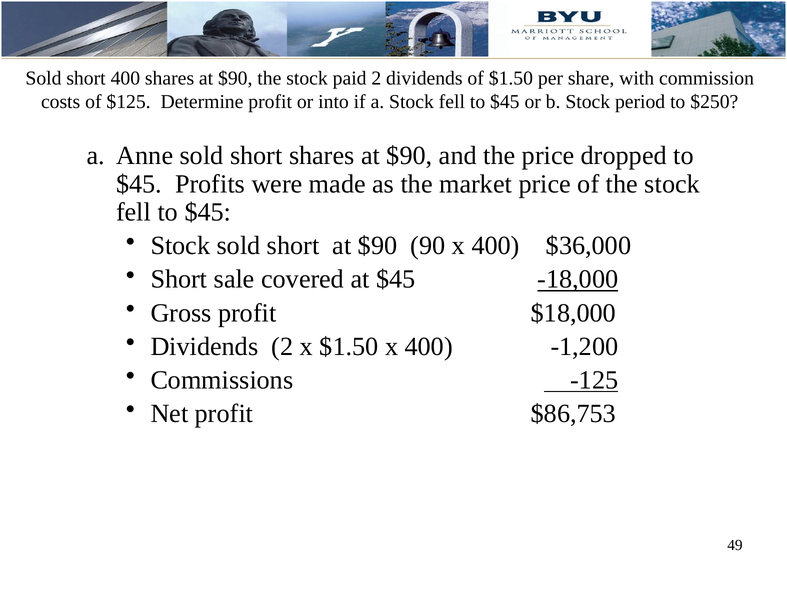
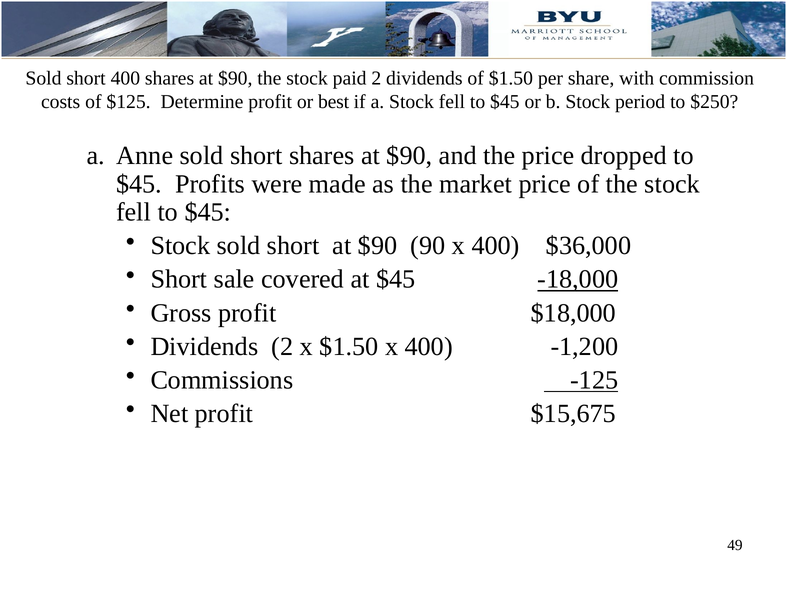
into: into -> best
$86,753: $86,753 -> $15,675
